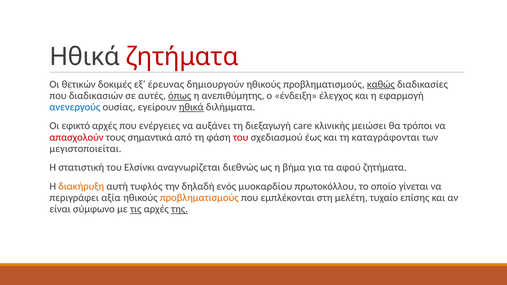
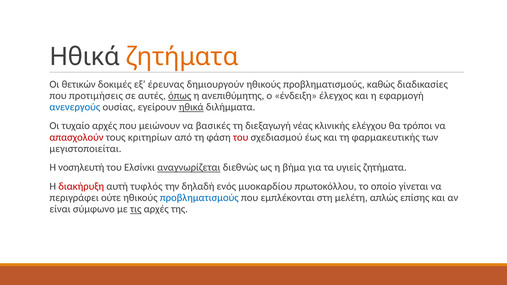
ζητήματα at (182, 57) colour: red -> orange
καθώς underline: present -> none
διαδικασιών: διαδικασιών -> προτιμήσεις
εφικτό: εφικτό -> τυχαίο
ενέργειες: ενέργειες -> μειώνουν
αυξάνει: αυξάνει -> βασικές
care: care -> νέας
μειώσει: μειώσει -> ελέγχου
σημαντικά: σημαντικά -> κριτηρίων
καταγράφονται: καταγράφονται -> φαρμακευτικής
στατιστική: στατιστική -> νοσηλευτή
αναγνωρίζεται underline: none -> present
αφού: αφού -> υγιείς
διακήρυξη colour: orange -> red
αξία: αξία -> ούτε
προβληματισμούς at (199, 198) colour: orange -> blue
τυχαίο: τυχαίο -> απλώς
της underline: present -> none
